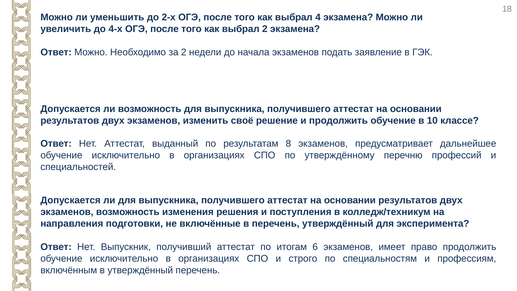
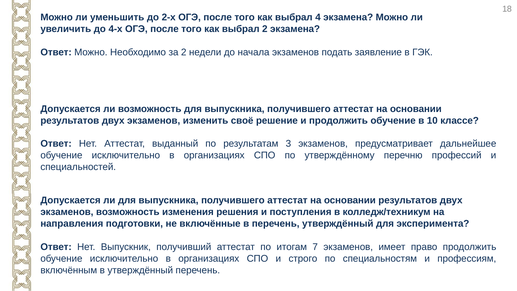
8: 8 -> 3
6: 6 -> 7
